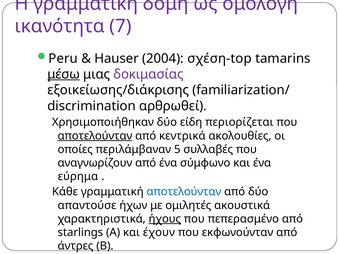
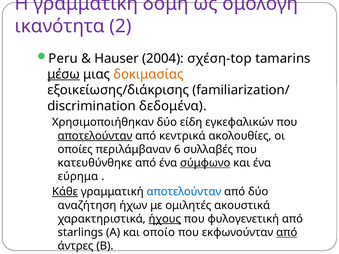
7: 7 -> 2
δοκιμασίας colour: purple -> orange
αρθρωθεί: αρθρωθεί -> δεδομένα
περιορίζεται: περιορίζεται -> εγκεφαλικών
5: 5 -> 6
αναγνωρίζουν: αναγνωρίζουν -> κατευθύνθηκε
σύμφωνο underline: none -> present
Κάθε underline: none -> present
απαντούσε: απαντούσε -> αναζήτηση
πεπερασμένο: πεπερασμένο -> φυλογενετική
έχουν: έχουν -> οποίο
από at (287, 233) underline: none -> present
